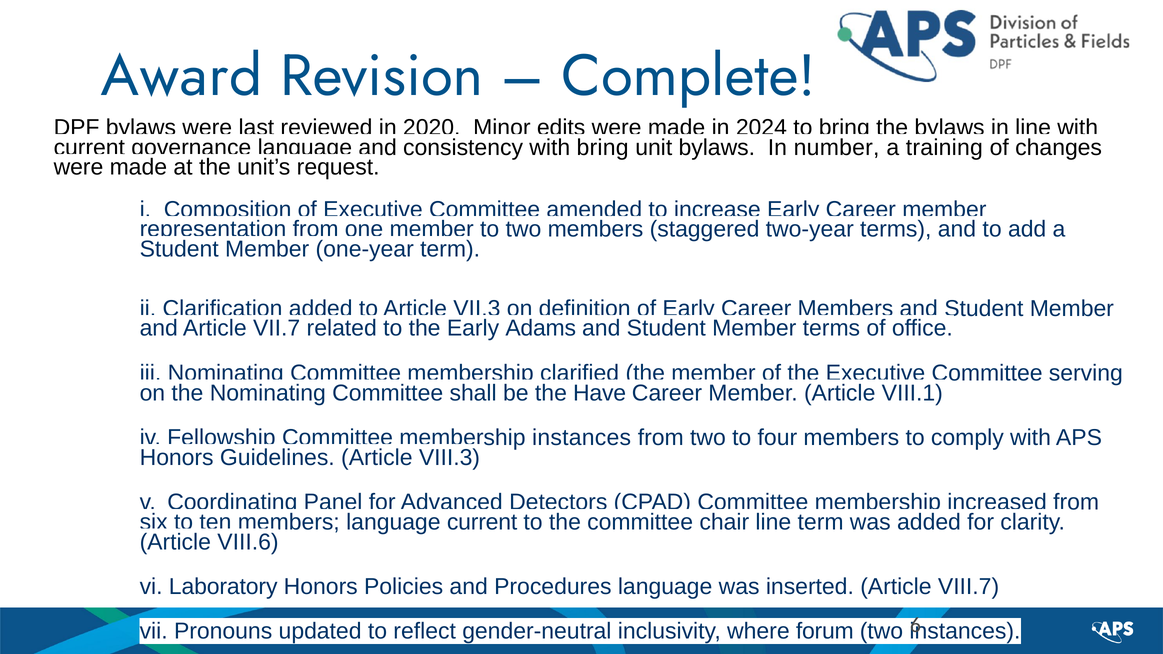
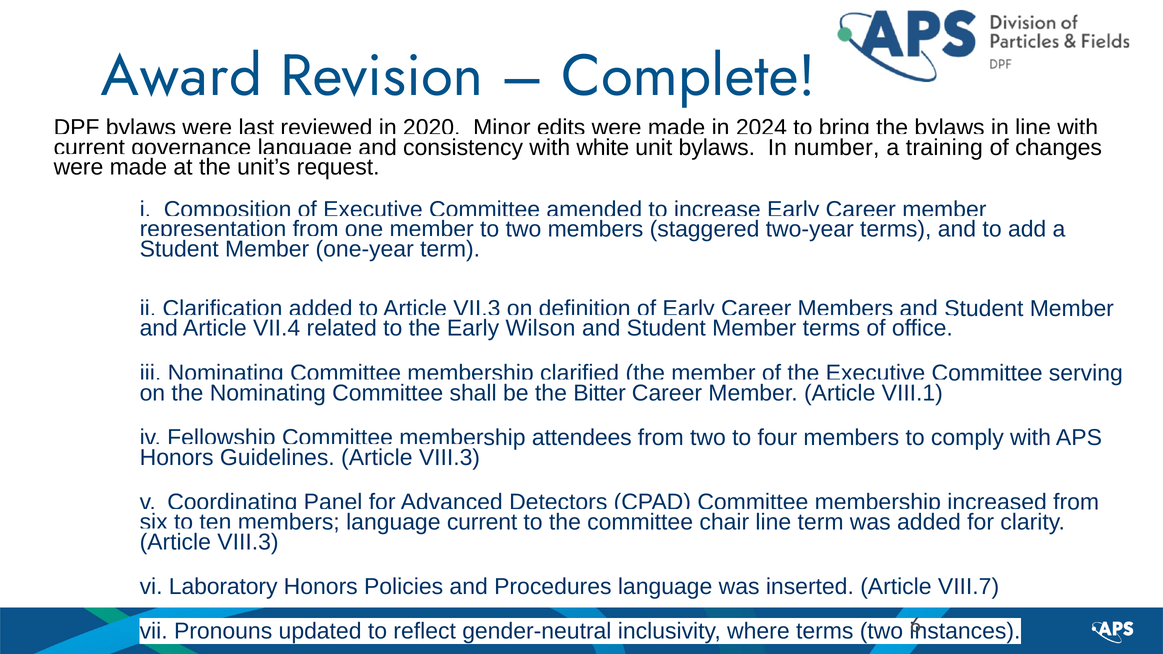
with bring: bring -> white
VII.7: VII.7 -> VII.4
Adams: Adams -> Wilson
Have: Have -> Bitter
instances at (582, 438): instances -> attendees
VIII.6 at (248, 542): VIII.6 -> VIII.3
where forum: forum -> terms
